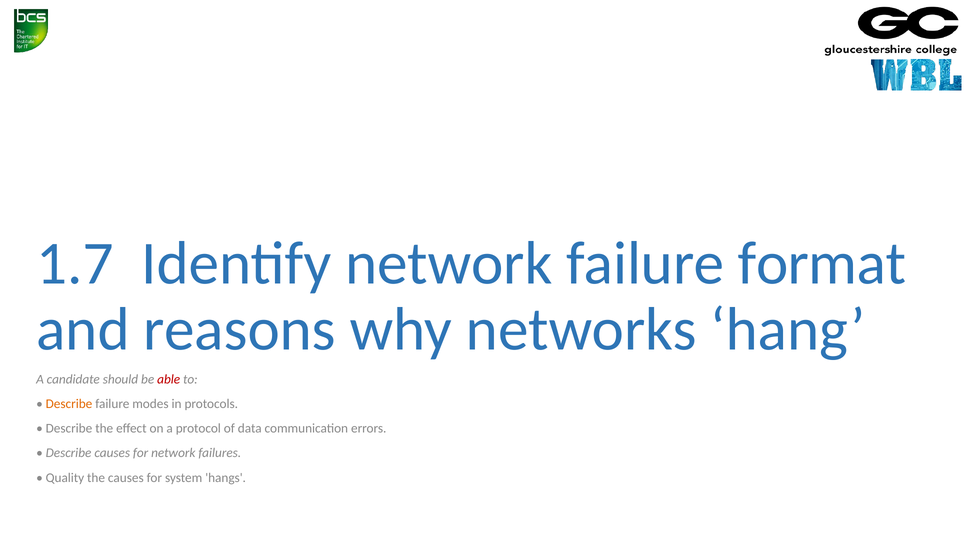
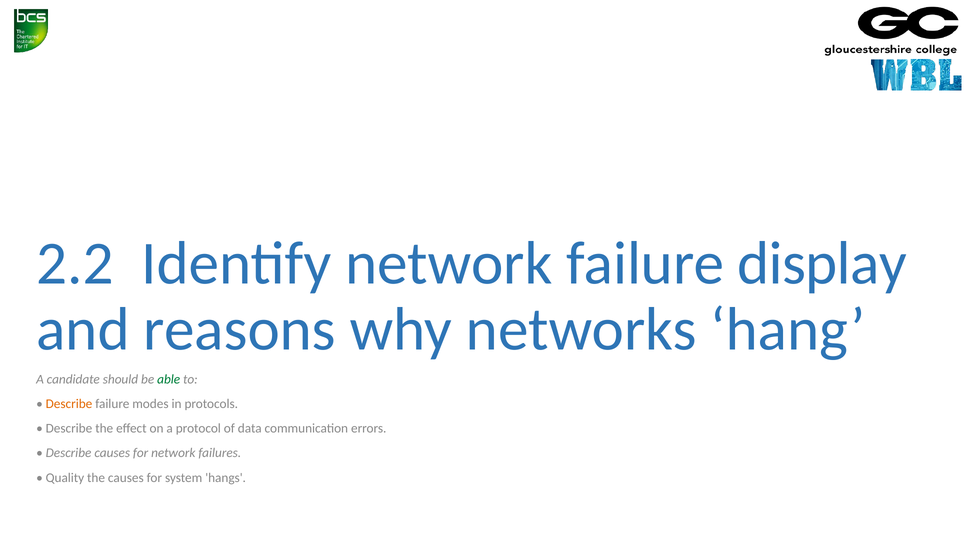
1.7: 1.7 -> 2.2
format: format -> display
able colour: red -> green
